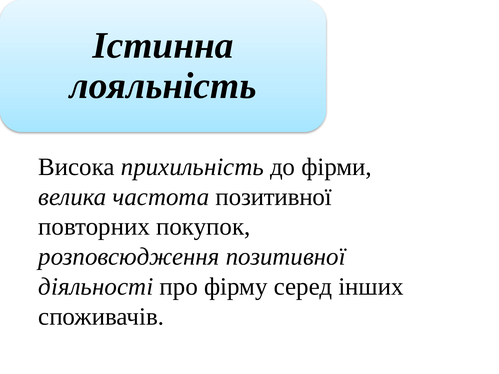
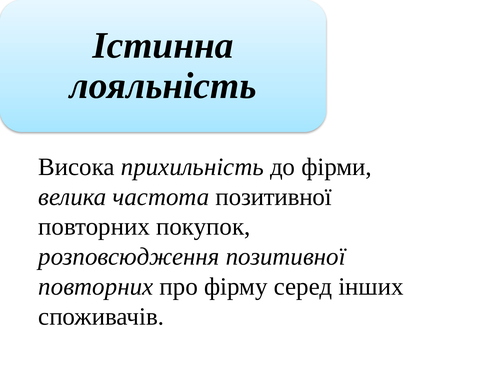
діяльності at (96, 287): діяльності -> повторних
